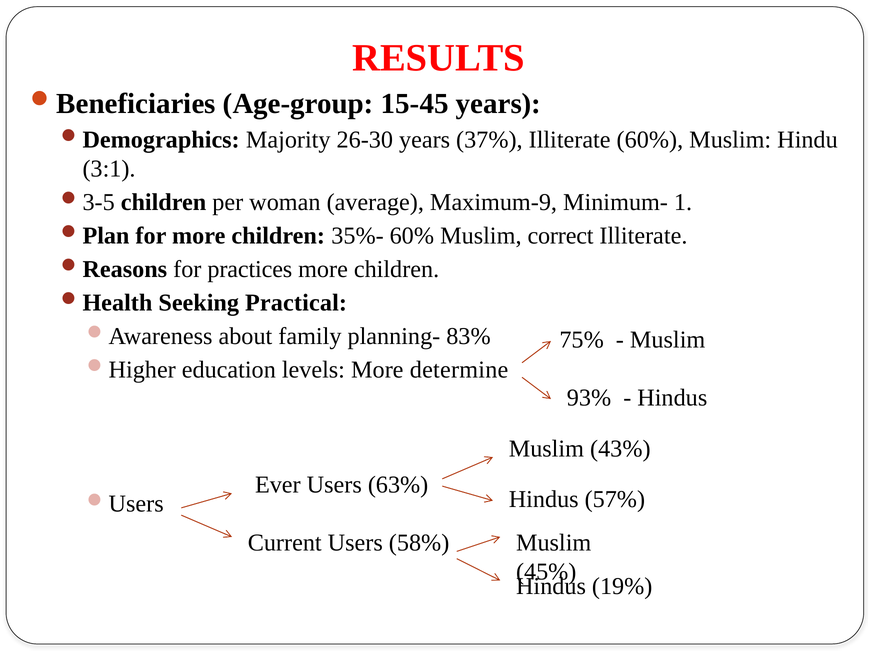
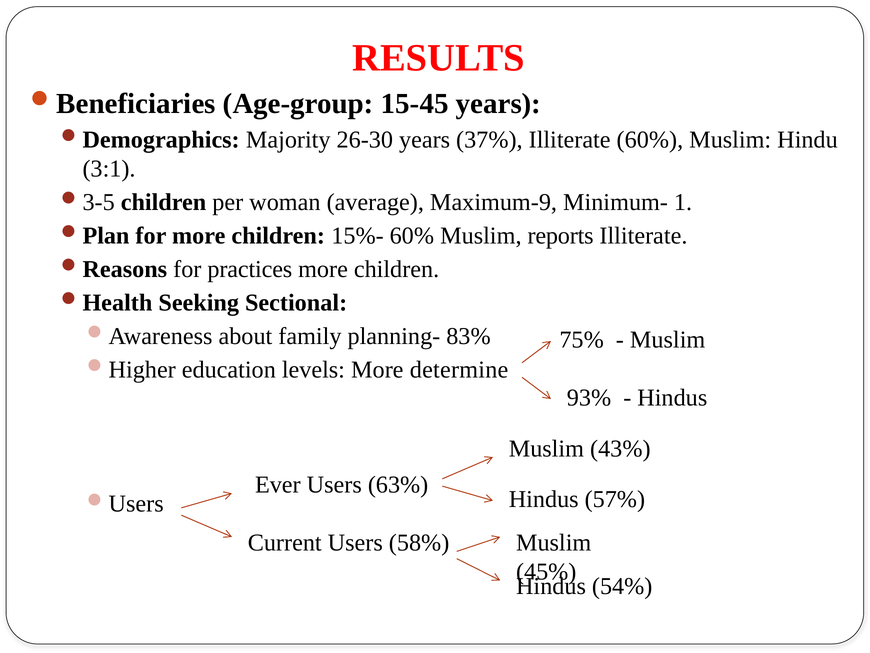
35%-: 35%- -> 15%-
correct: correct -> reports
Practical: Practical -> Sectional
19%: 19% -> 54%
